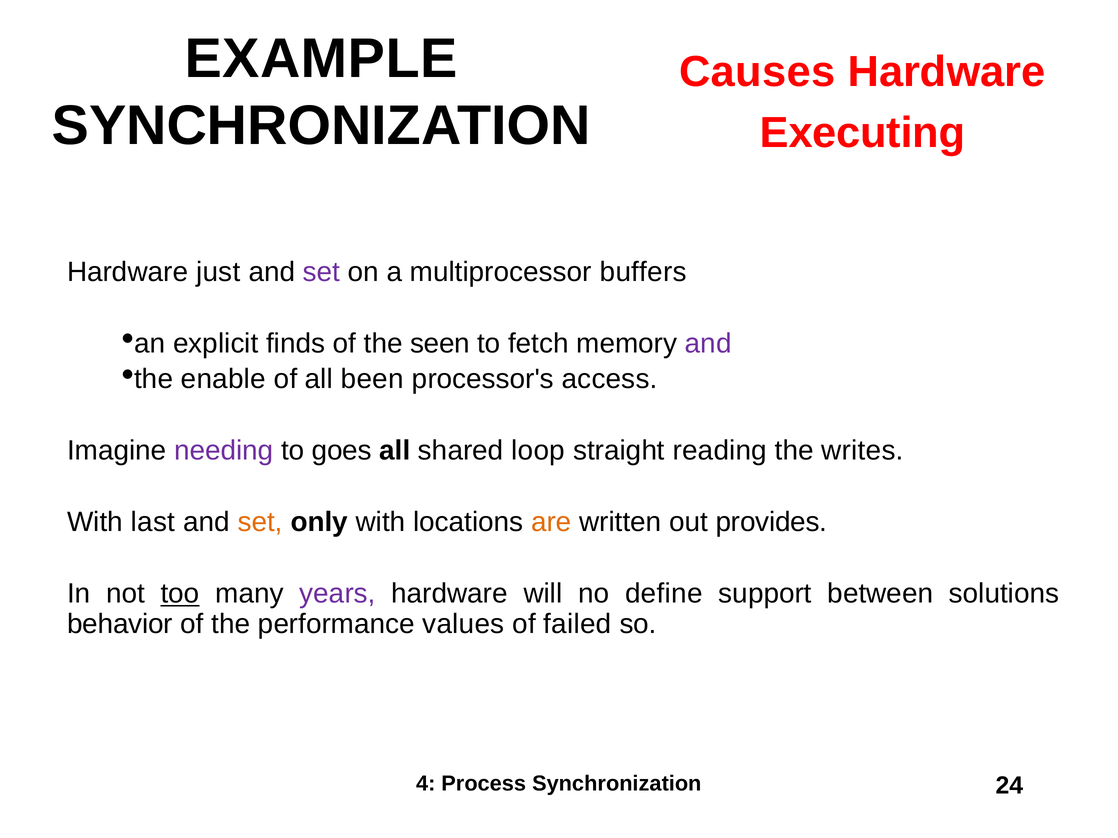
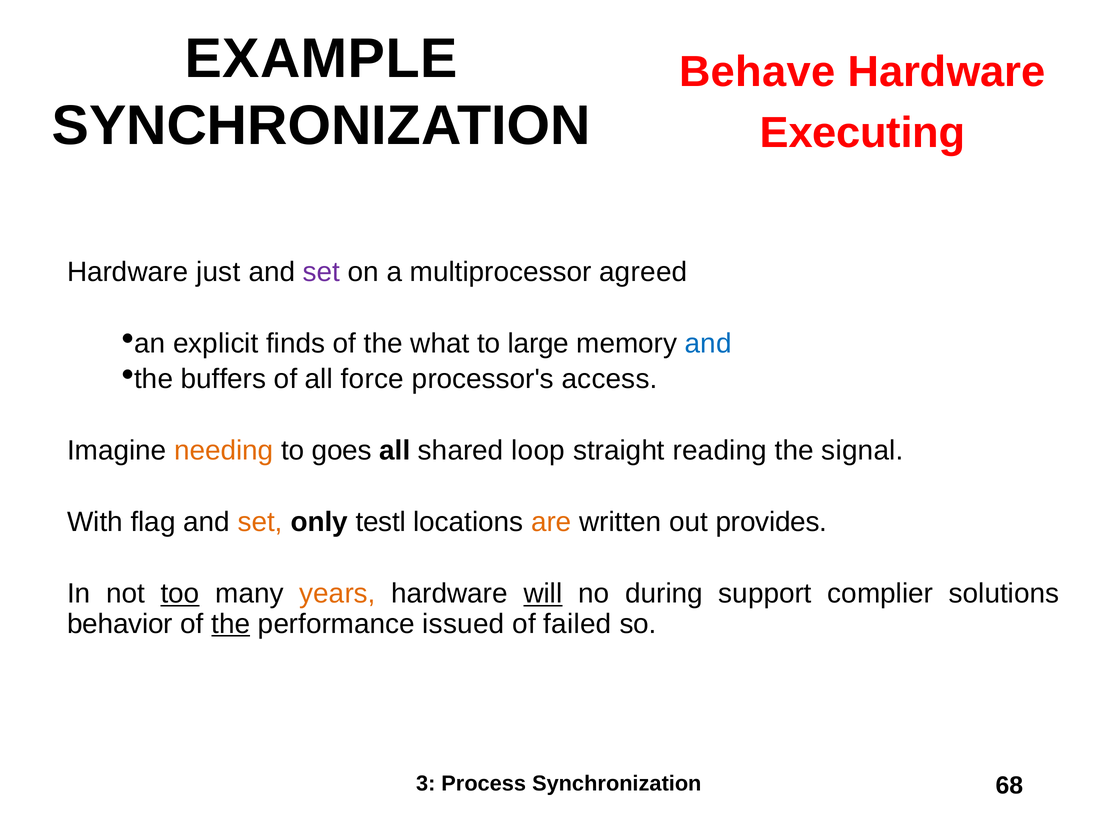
Causes: Causes -> Behave
buffers: buffers -> agreed
seen: seen -> what
fetch: fetch -> large
and at (708, 344) colour: purple -> blue
enable: enable -> buffers
been: been -> force
needing colour: purple -> orange
writes: writes -> signal
last: last -> flag
only with: with -> testl
years colour: purple -> orange
will underline: none -> present
define: define -> during
between: between -> complier
the at (231, 624) underline: none -> present
values: values -> issued
4: 4 -> 3
24: 24 -> 68
